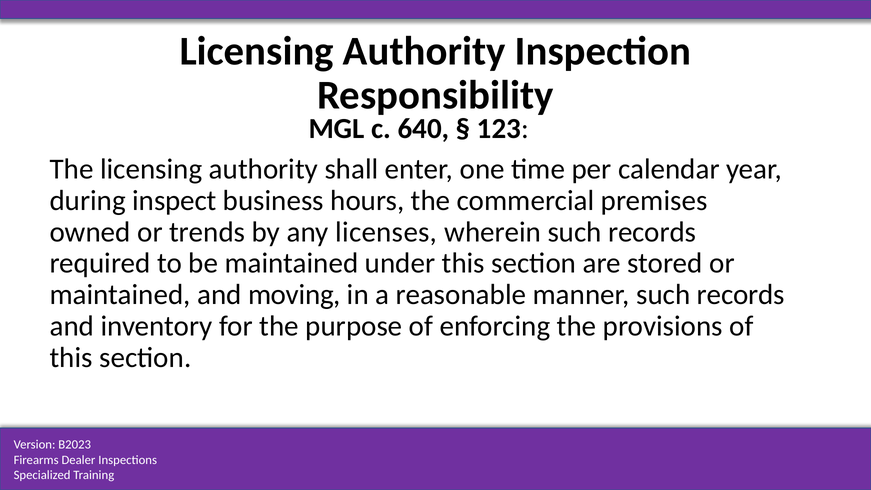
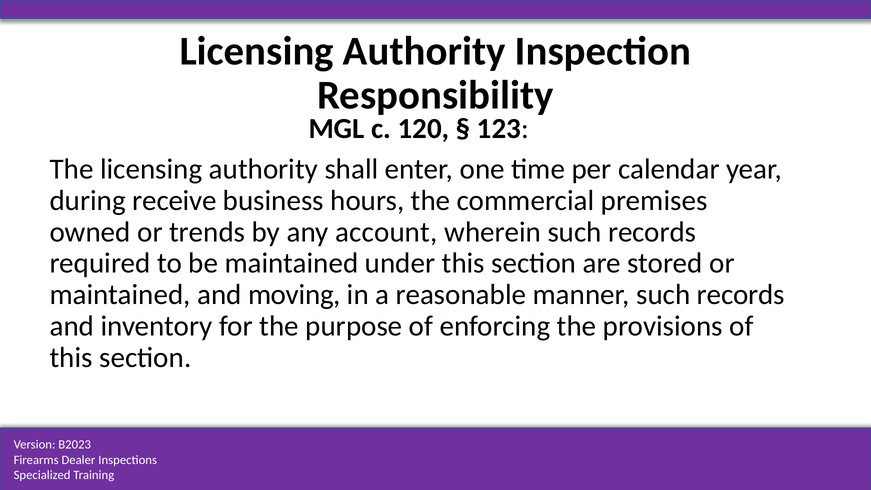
640: 640 -> 120
inspect: inspect -> receive
licenses: licenses -> account
